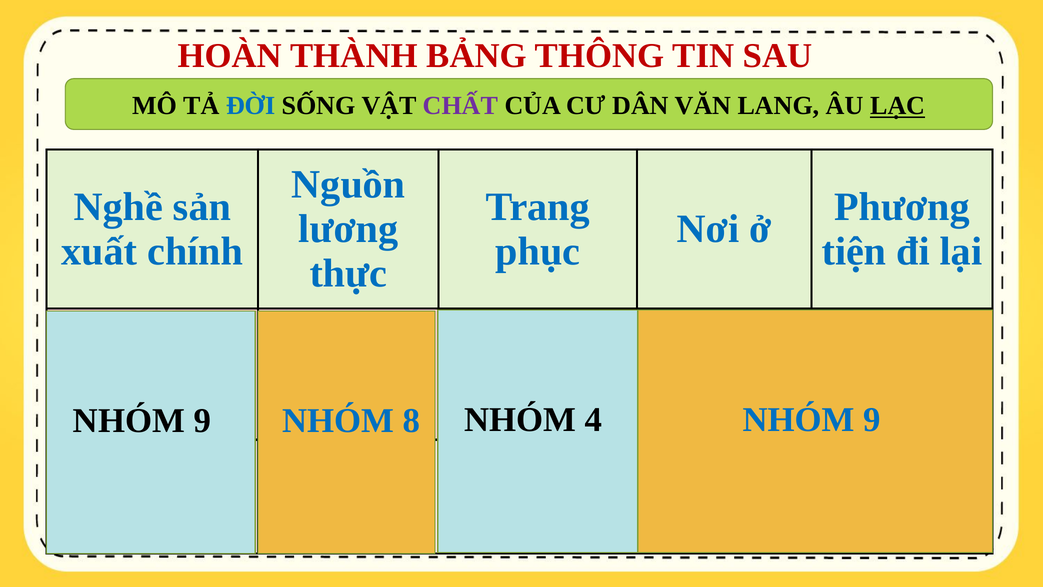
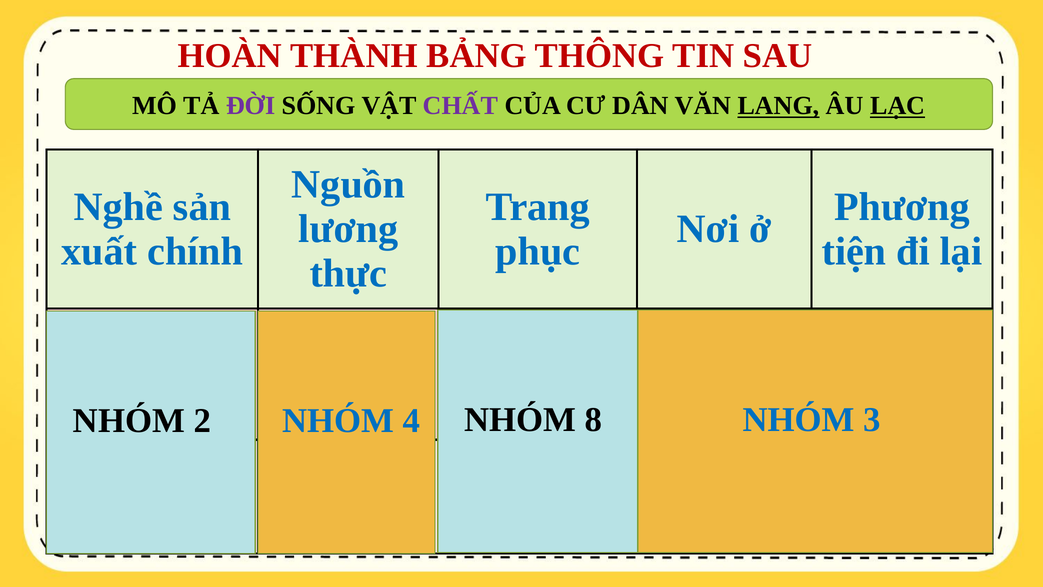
ĐỜI colour: blue -> purple
LANG underline: none -> present
9 at (202, 420): 9 -> 2
8: 8 -> 4
4: 4 -> 8
9 at (872, 419): 9 -> 3
